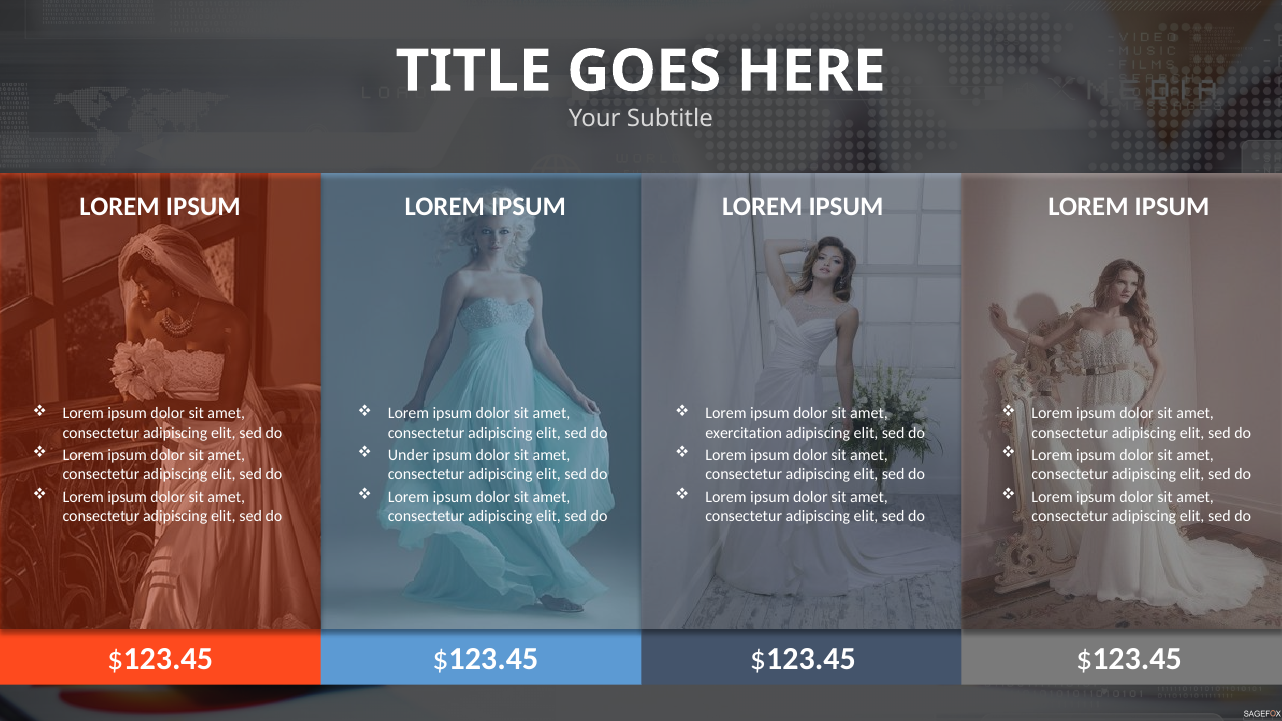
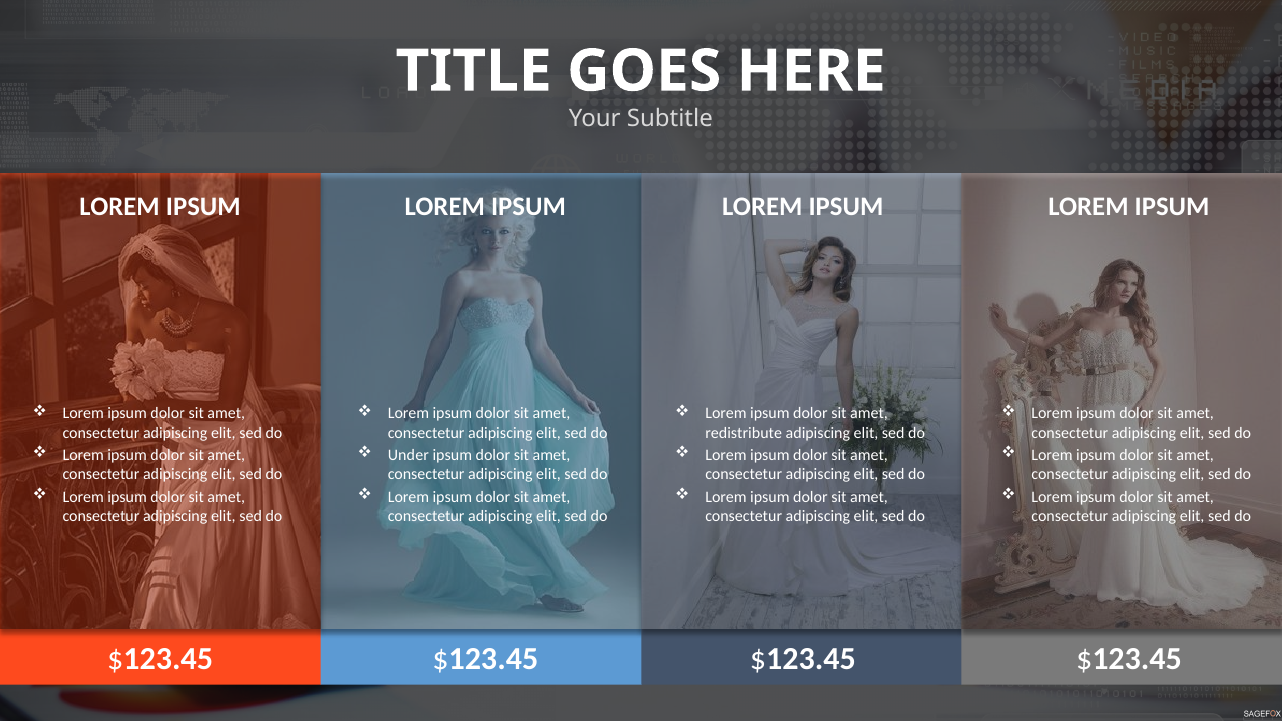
exercitation: exercitation -> redistribute
